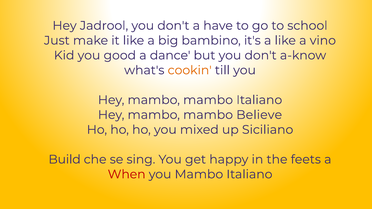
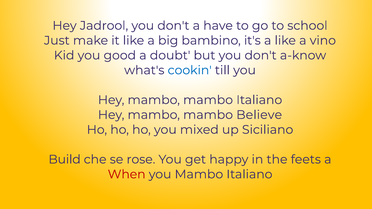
dance: dance -> doubt
cookin colour: orange -> blue
sing: sing -> rose
